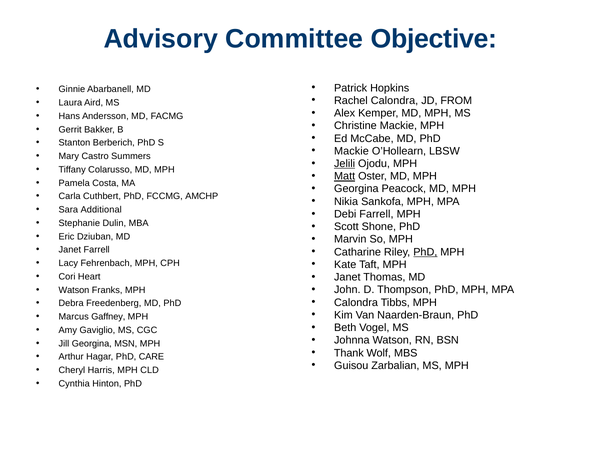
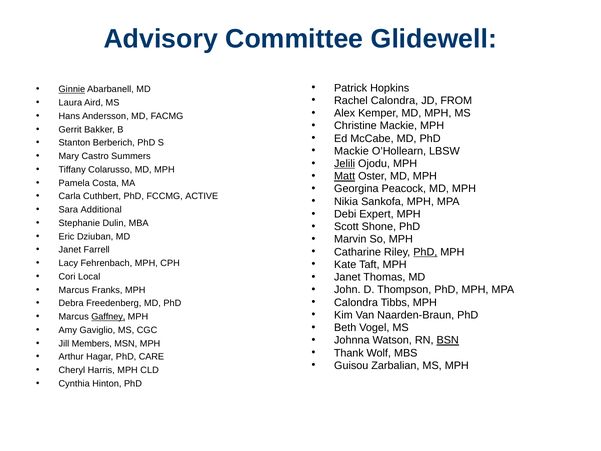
Objective: Objective -> Glidewell
Ginnie underline: none -> present
AMCHP: AMCHP -> ACTIVE
Debi Farrell: Farrell -> Expert
Heart: Heart -> Local
Watson at (74, 290): Watson -> Marcus
Gaffney underline: none -> present
BSN underline: none -> present
Jill Georgina: Georgina -> Members
